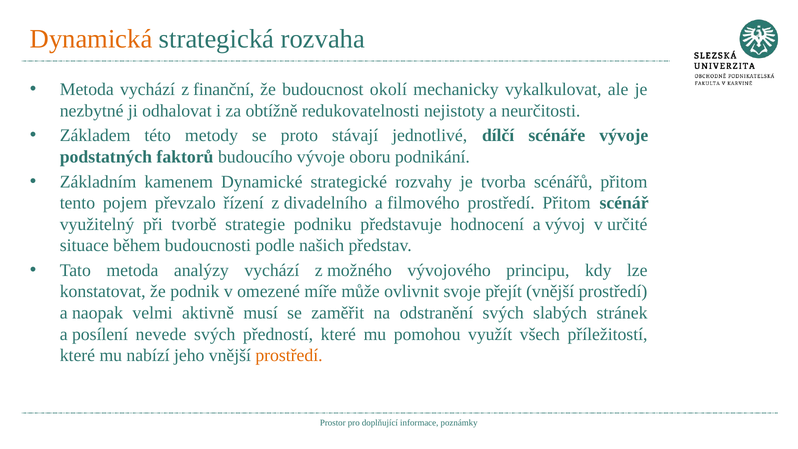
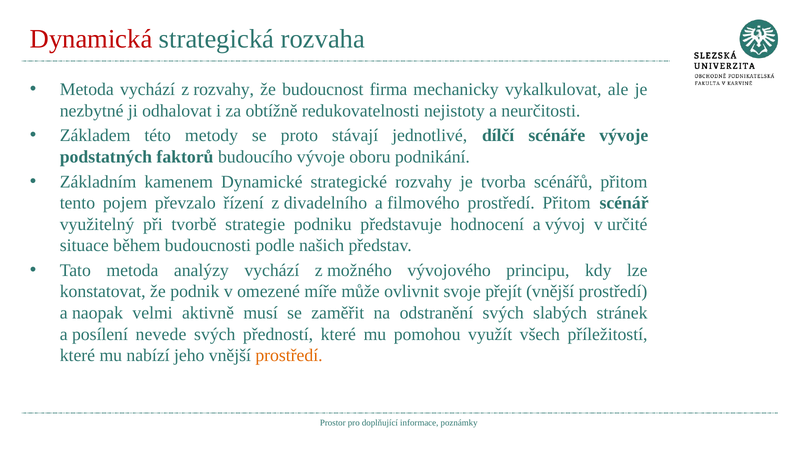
Dynamická colour: orange -> red
z finanční: finanční -> rozvahy
okolí: okolí -> firma
